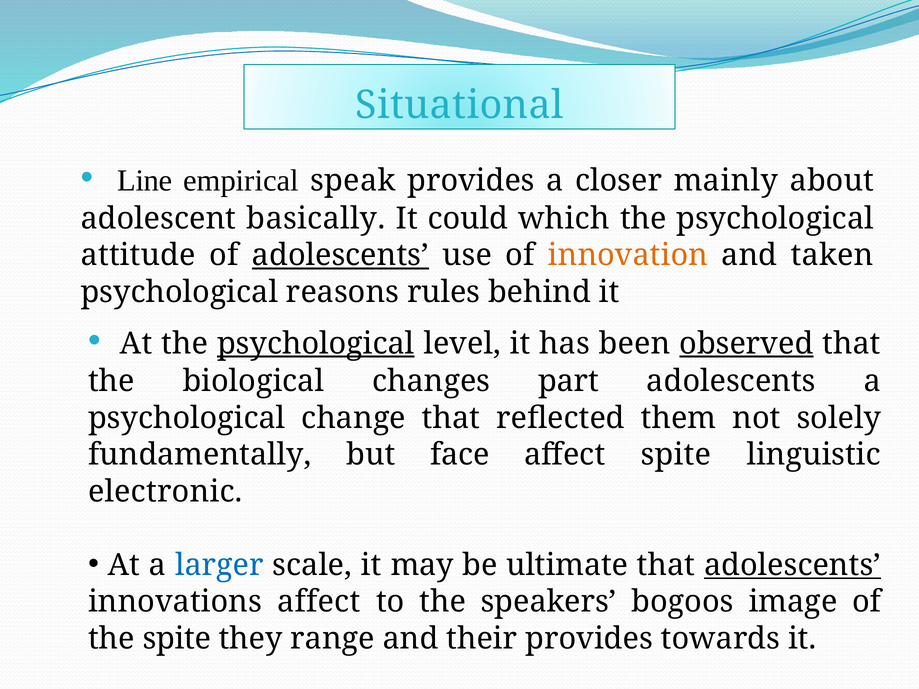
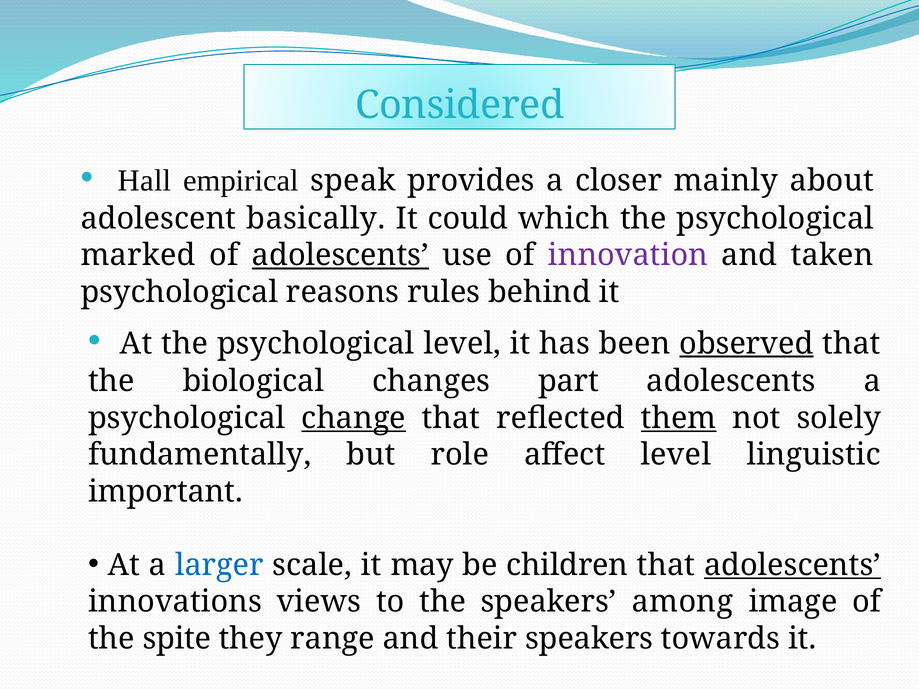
Situational: Situational -> Considered
Line: Line -> Hall
attitude: attitude -> marked
innovation colour: orange -> purple
psychological at (316, 344) underline: present -> none
change underline: none -> present
them underline: none -> present
face: face -> role
affect spite: spite -> level
electronic: electronic -> important
ultimate: ultimate -> children
innovations affect: affect -> views
bogoos: bogoos -> among
their provides: provides -> speakers
